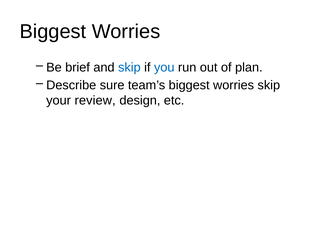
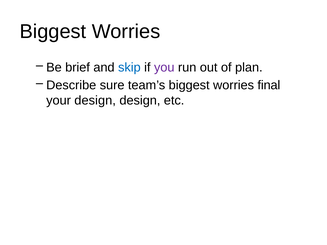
you colour: blue -> purple
worries skip: skip -> final
your review: review -> design
